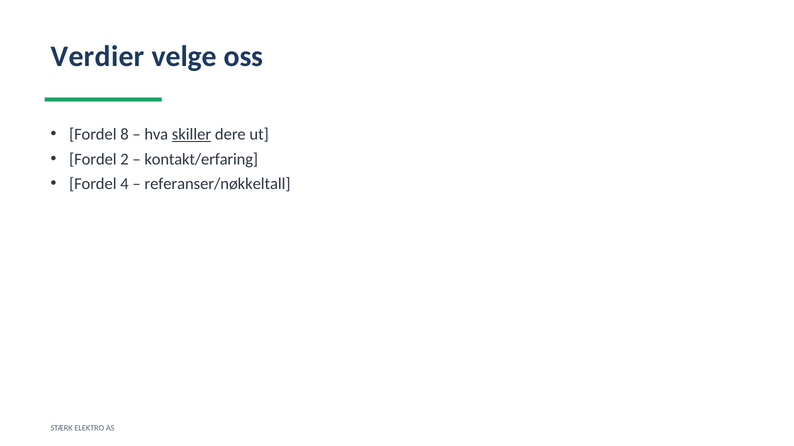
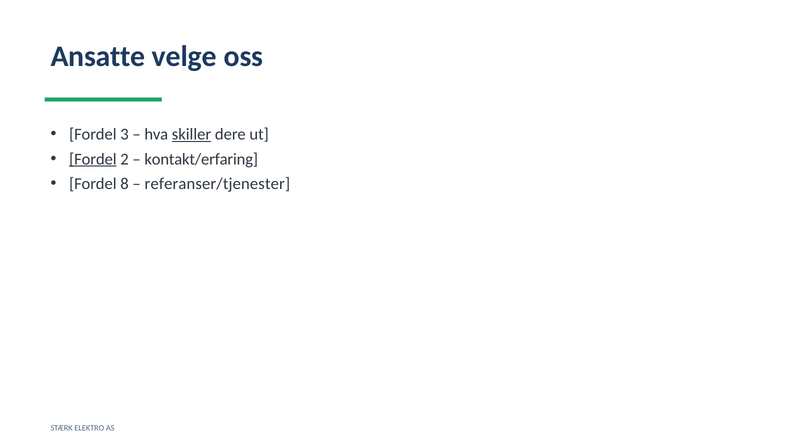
Verdier: Verdier -> Ansatte
8: 8 -> 3
Fordel at (93, 159) underline: none -> present
4: 4 -> 8
referanser/nøkkeltall: referanser/nøkkeltall -> referanser/tjenester
